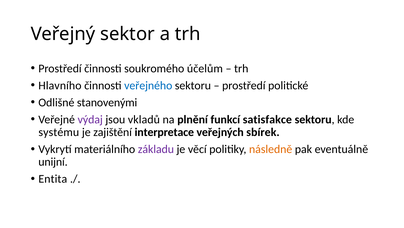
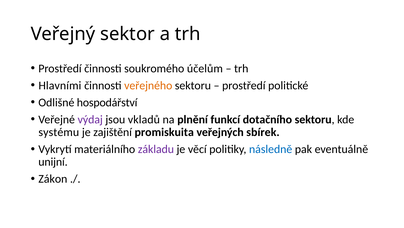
Hlavního: Hlavního -> Hlavními
veřejného colour: blue -> orange
stanovenými: stanovenými -> hospodářství
satisfakce: satisfakce -> dotačního
interpretace: interpretace -> promiskuita
následně colour: orange -> blue
Entita: Entita -> Zákon
